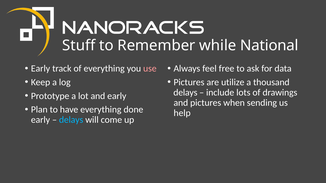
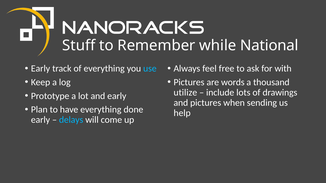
use colour: pink -> light blue
data: data -> with
utilize: utilize -> words
delays at (185, 93): delays -> utilize
